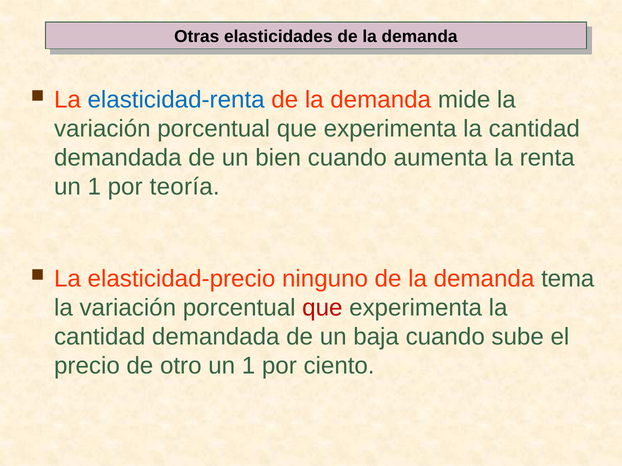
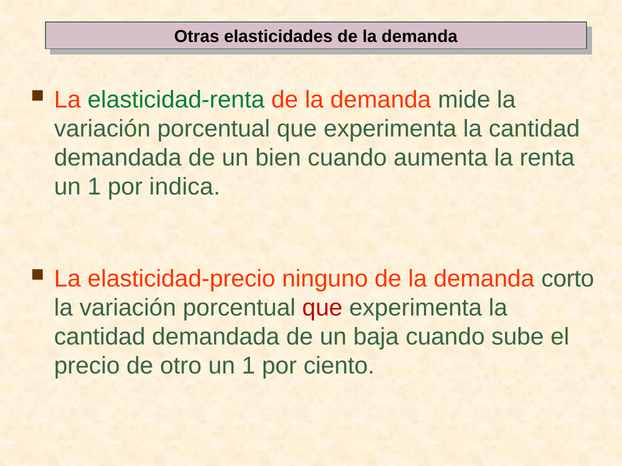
elasticidad-renta colour: blue -> green
teoría: teoría -> indica
tema: tema -> corto
